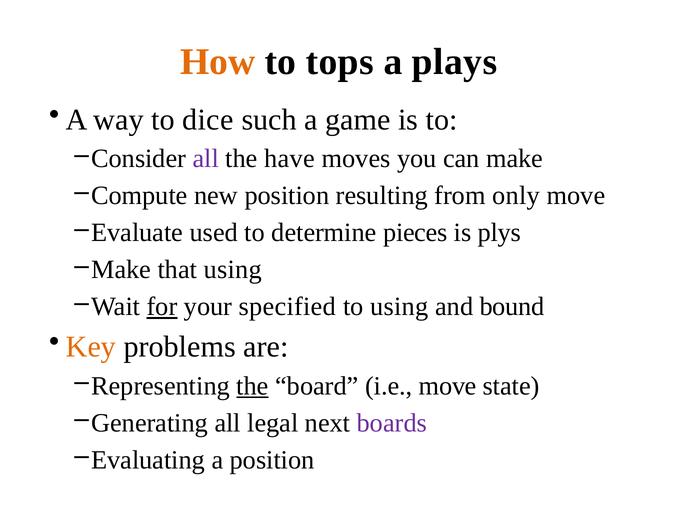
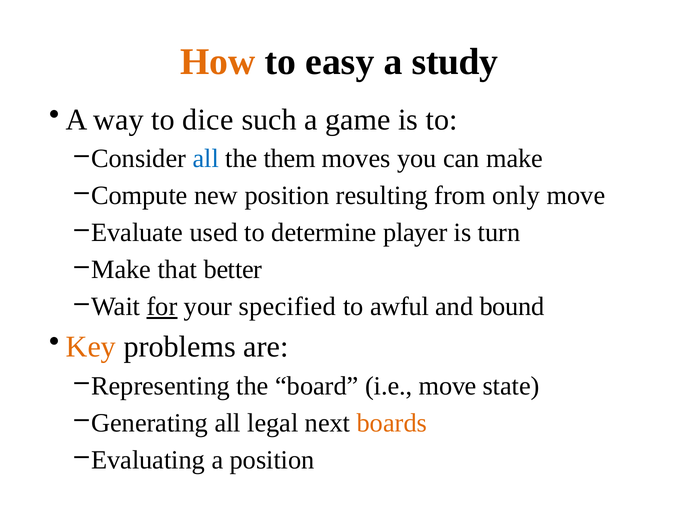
tops: tops -> easy
plays: plays -> study
all at (206, 159) colour: purple -> blue
have: have -> them
pieces: pieces -> player
plys: plys -> turn
that using: using -> better
to using: using -> awful
the at (252, 385) underline: present -> none
boards colour: purple -> orange
